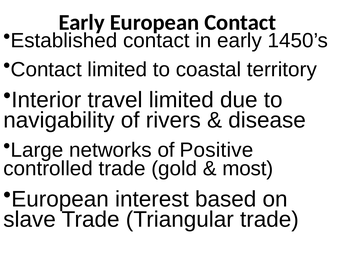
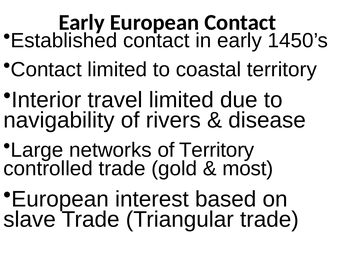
of Positive: Positive -> Territory
